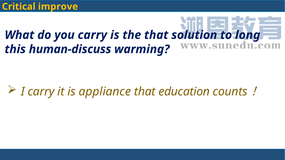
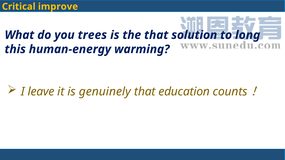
you carry: carry -> trees
human-discuss: human-discuss -> human-energy
I carry: carry -> leave
appliance: appliance -> genuinely
